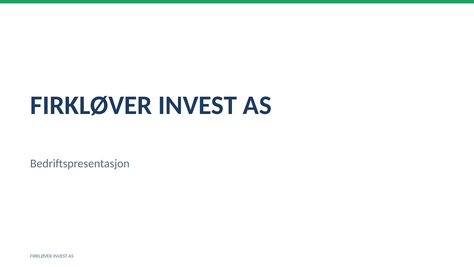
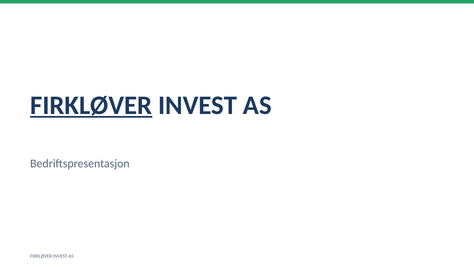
FIRKLØVER at (91, 105) underline: none -> present
